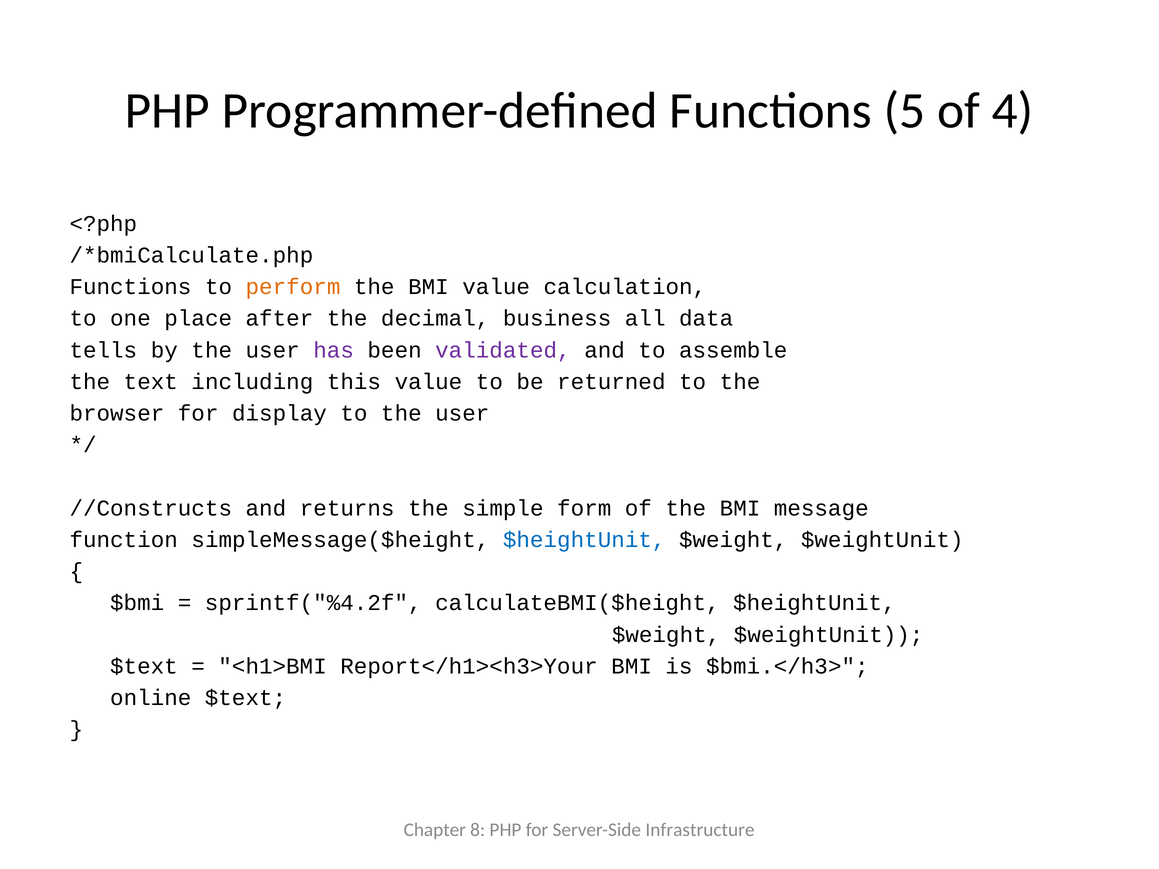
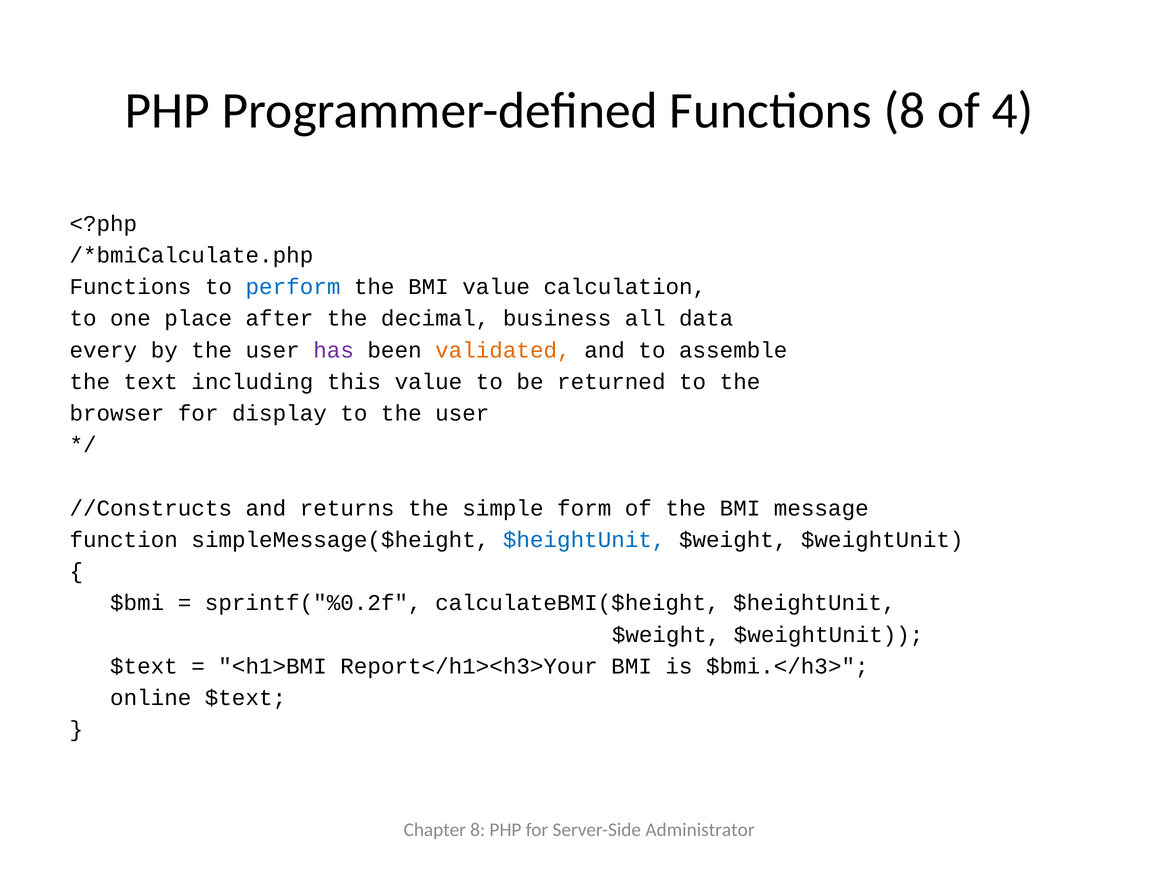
Functions 5: 5 -> 8
perform colour: orange -> blue
tells: tells -> every
validated colour: purple -> orange
sprintf("%4.2f: sprintf("%4.2f -> sprintf("%0.2f
Infrastructure: Infrastructure -> Administrator
